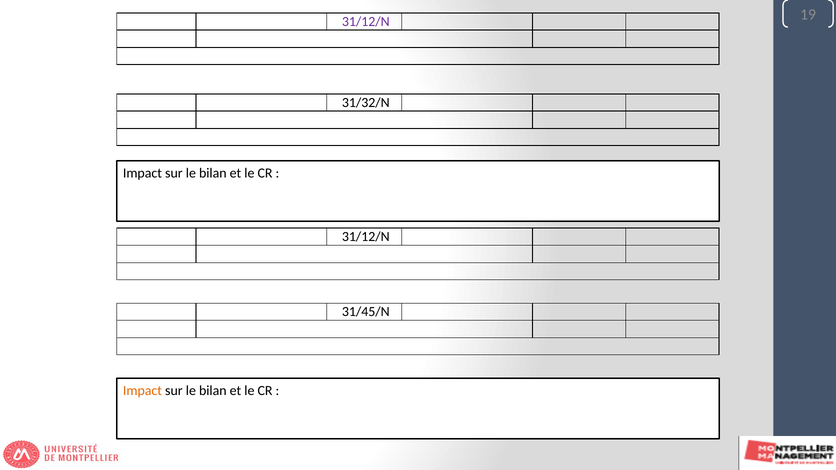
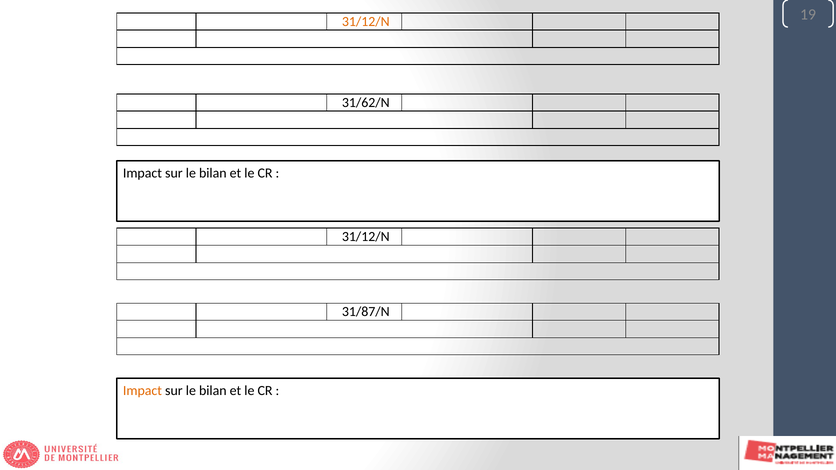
31/12/N at (366, 22) colour: purple -> orange
31/32/N: 31/32/N -> 31/62/N
31/45/N: 31/45/N -> 31/87/N
